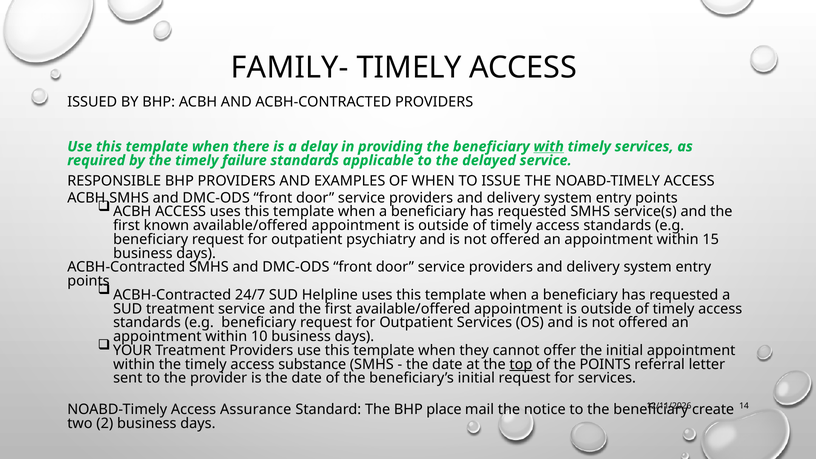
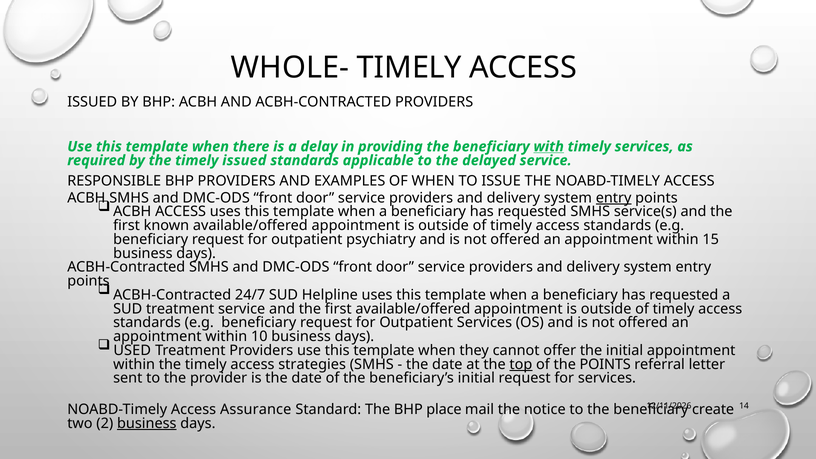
FAMILY-: FAMILY- -> WHOLE-
timely failure: failure -> issued
entry at (614, 198) underline: none -> present
YOUR: YOUR -> USED
substance: substance -> strategies
business at (147, 423) underline: none -> present
